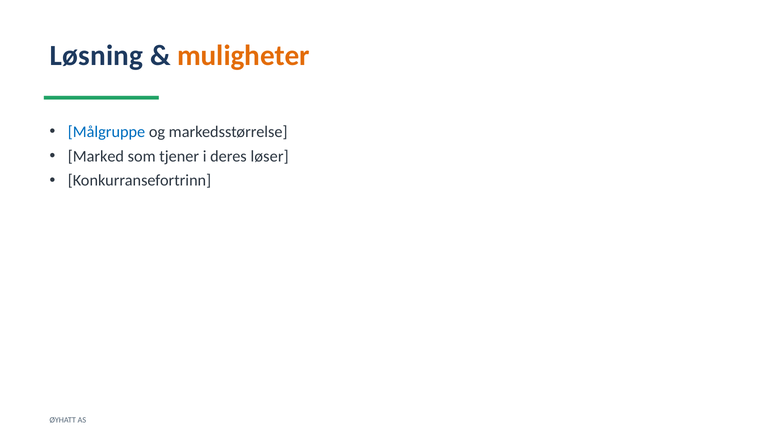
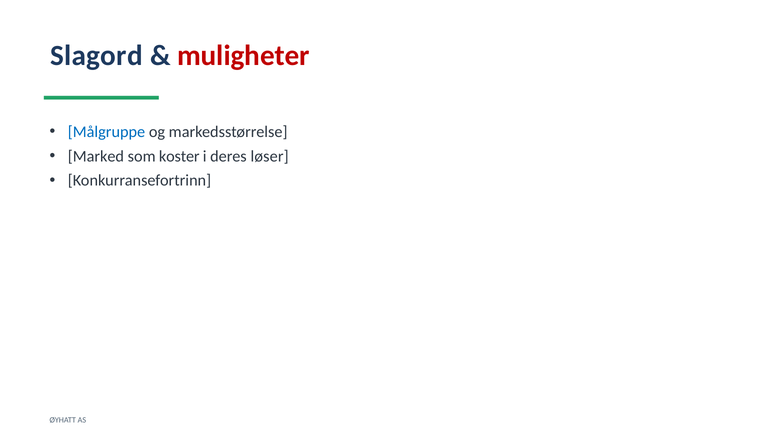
Løsning: Løsning -> Slagord
muligheter colour: orange -> red
tjener: tjener -> koster
